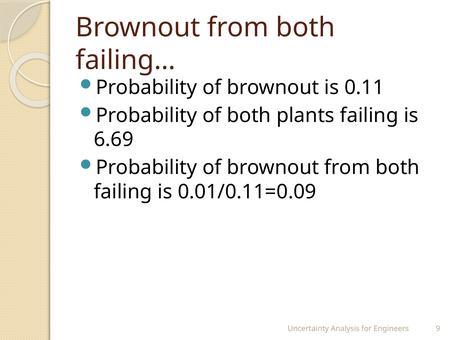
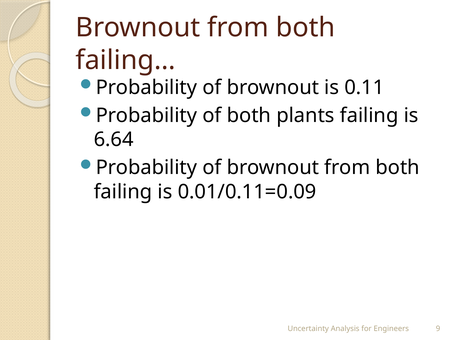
6.69: 6.69 -> 6.64
